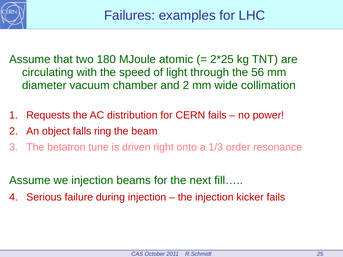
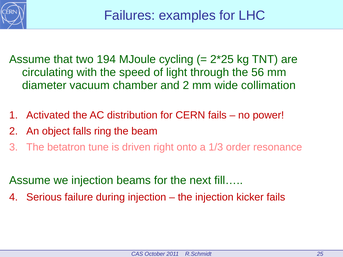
180: 180 -> 194
atomic: atomic -> cycling
Requests: Requests -> Activated
